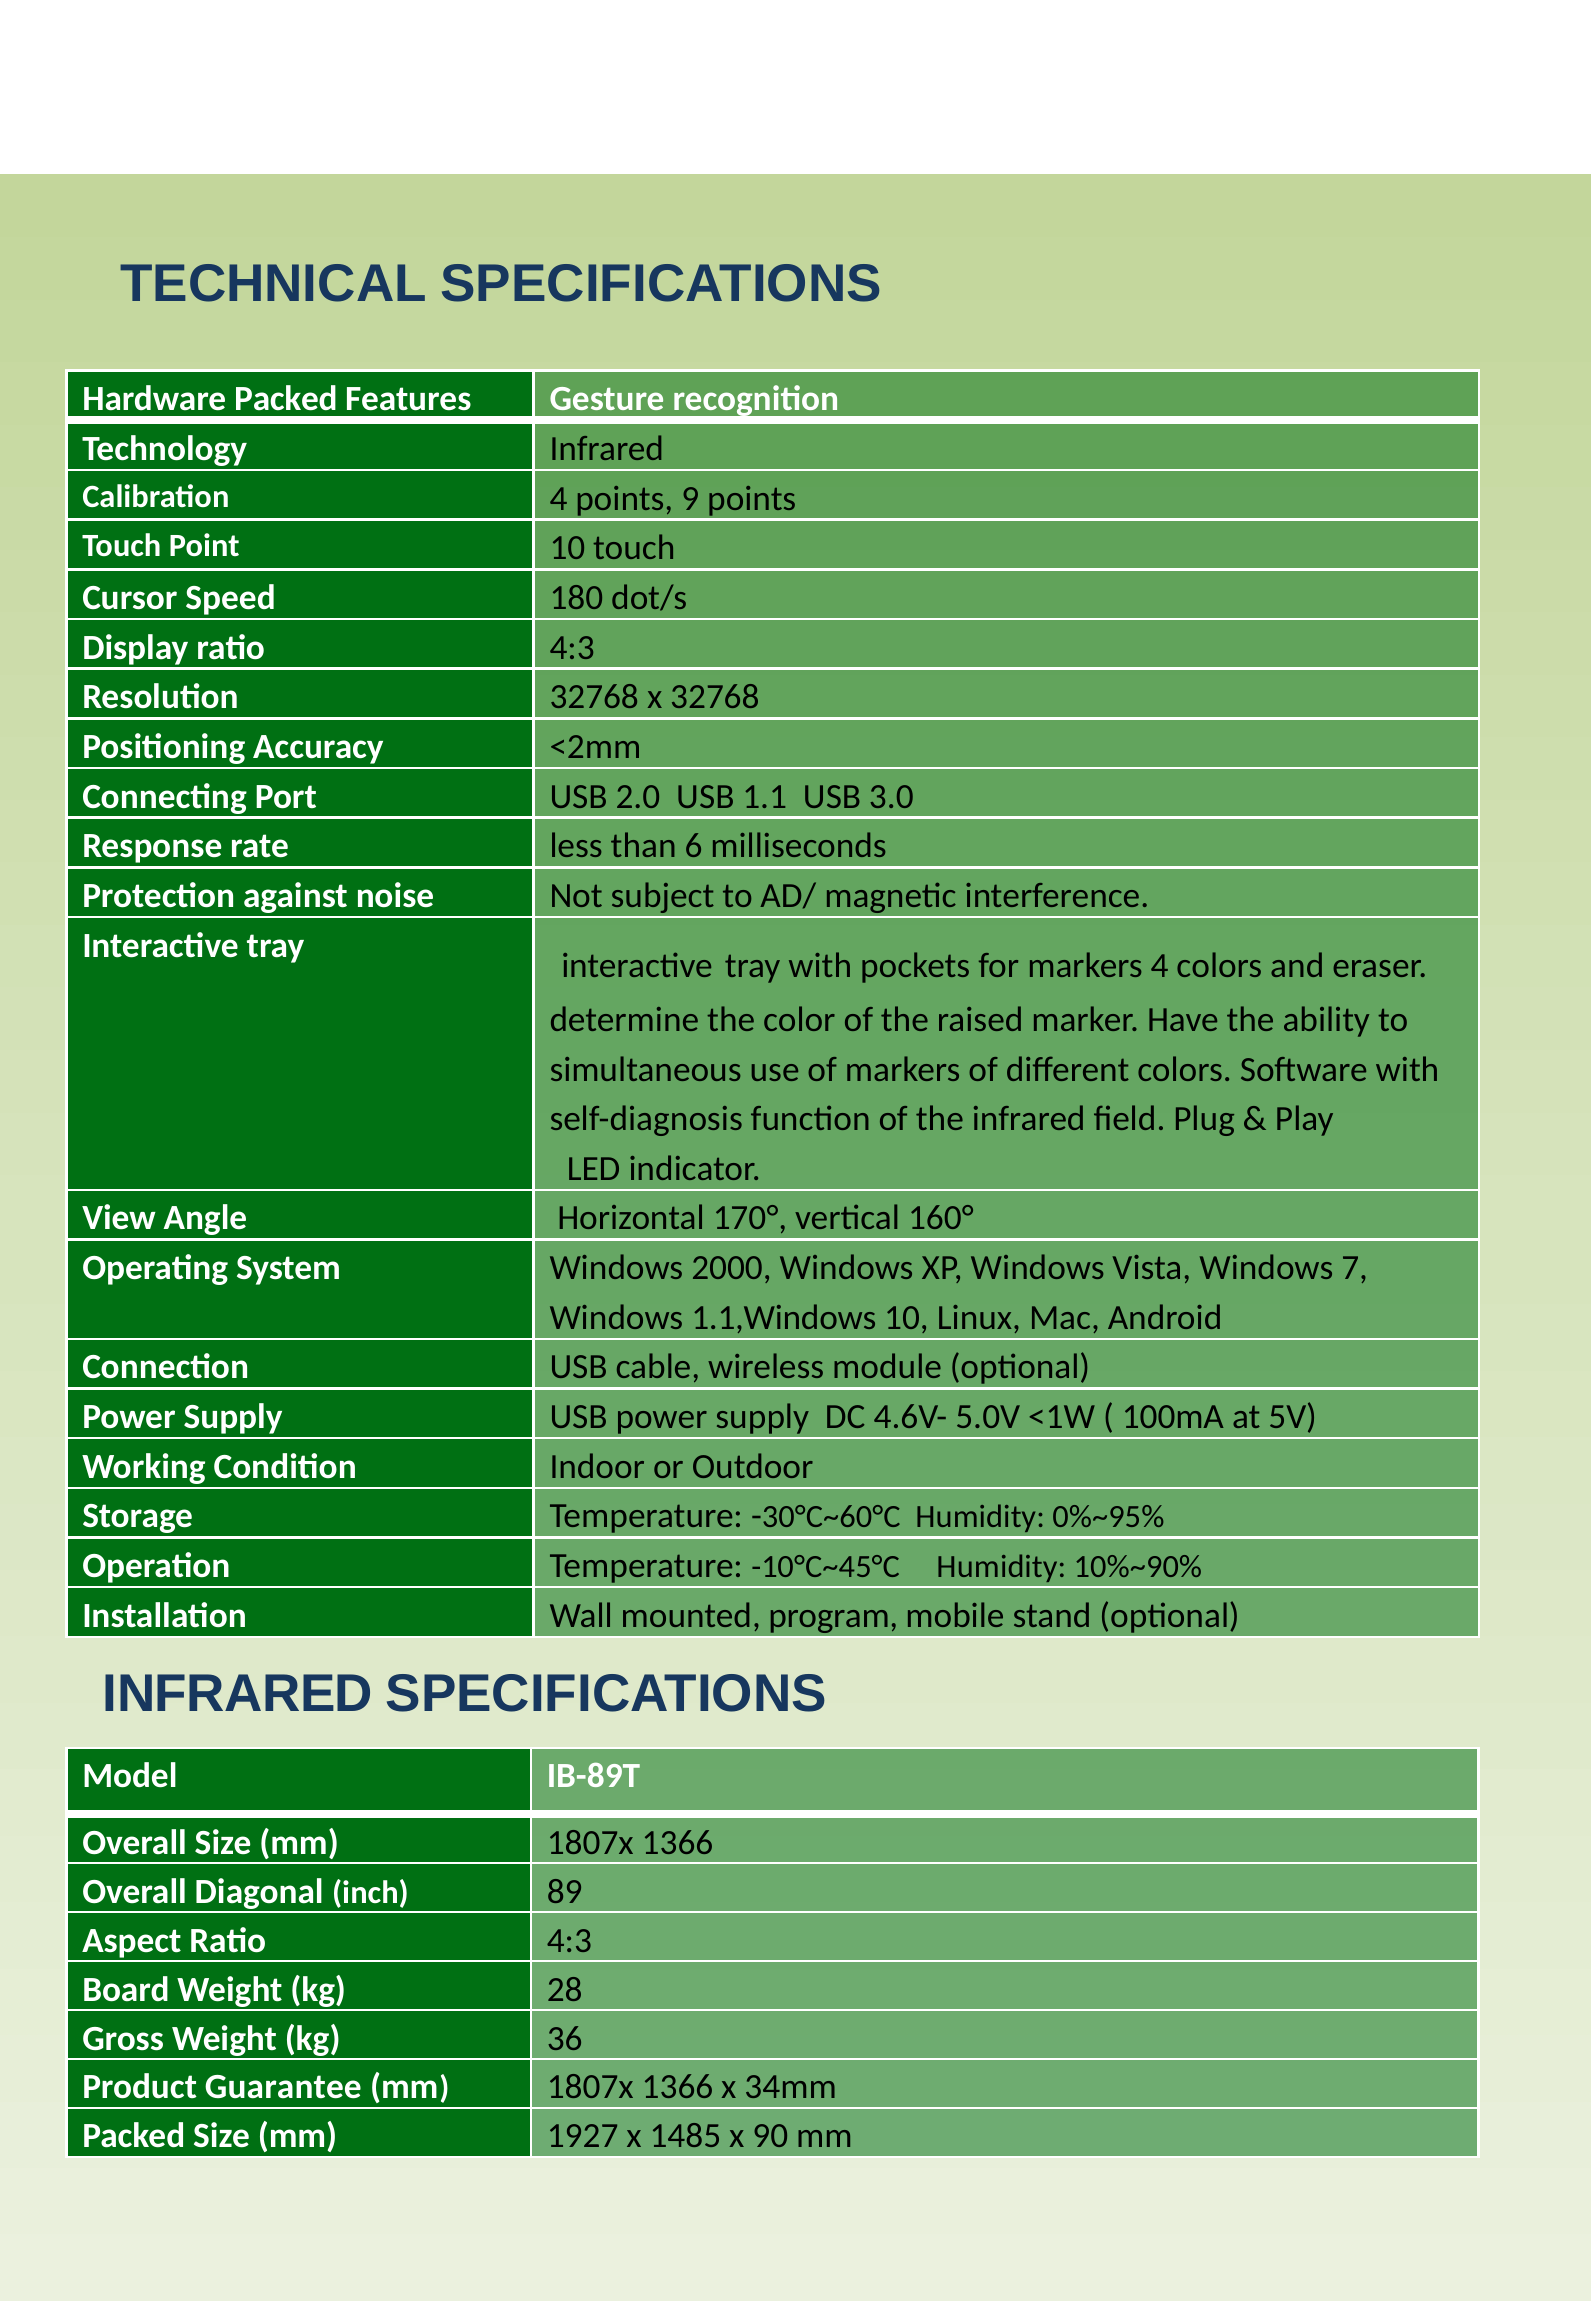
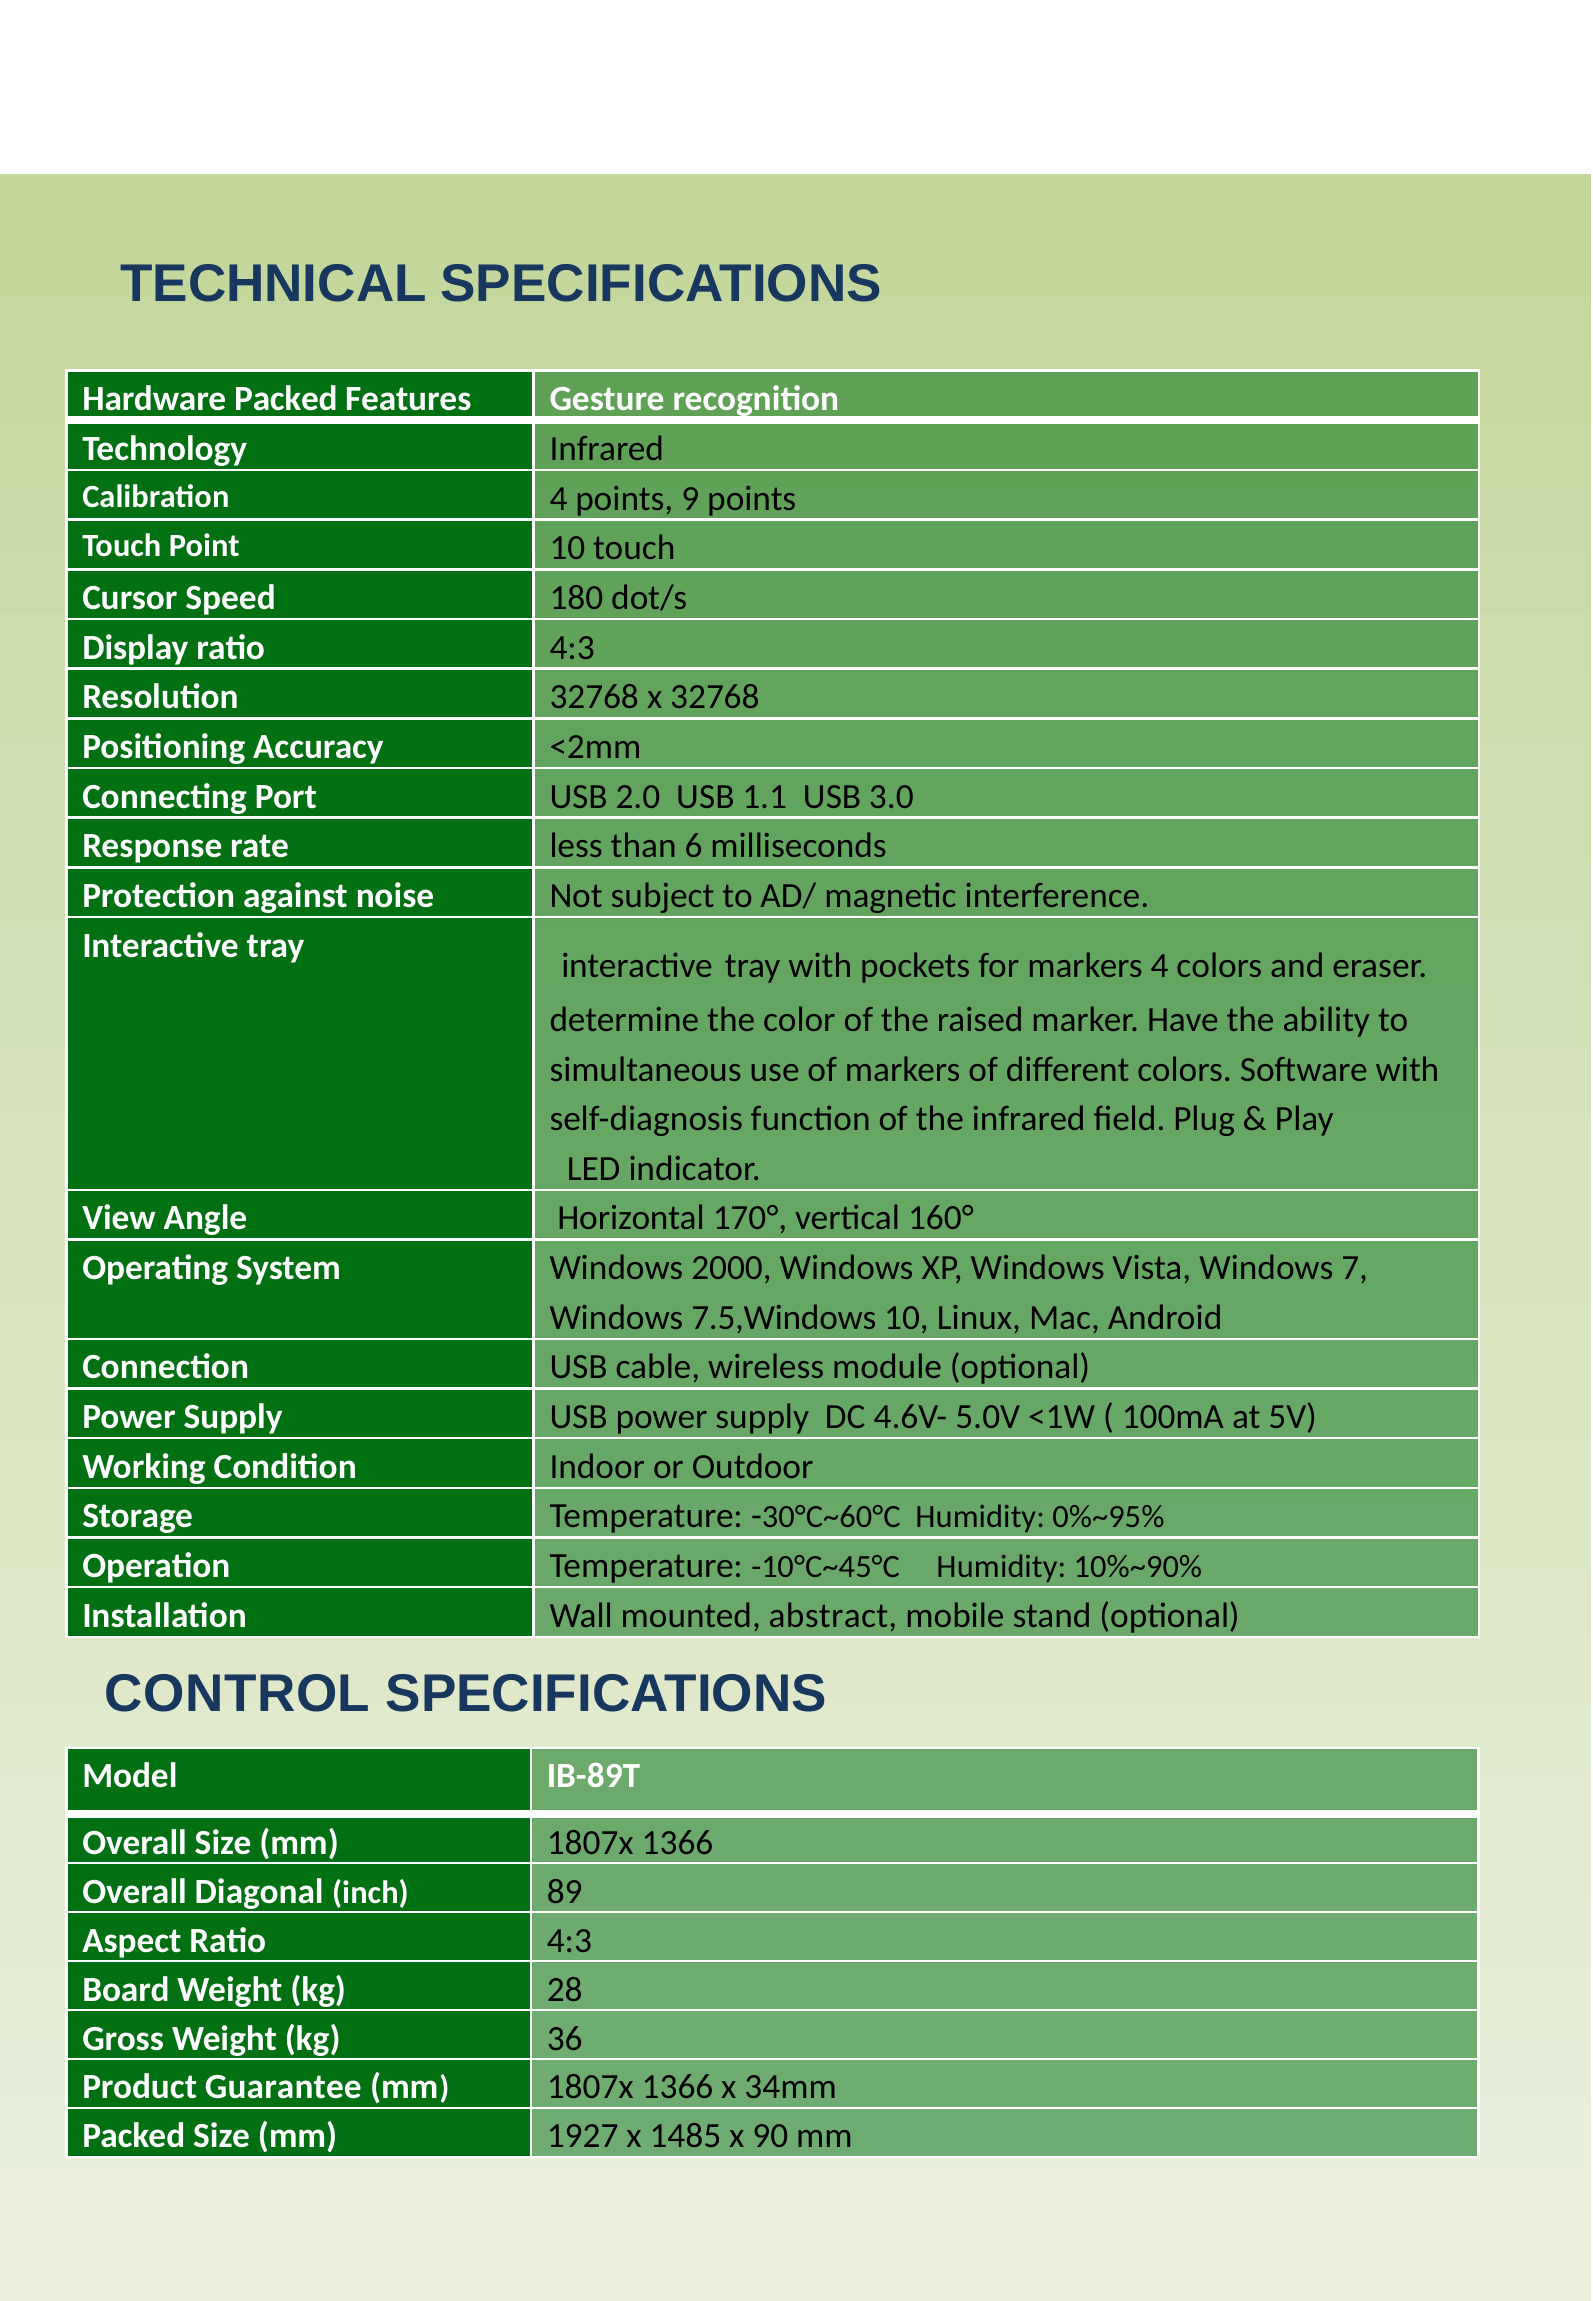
1.1,Windows: 1.1,Windows -> 7.5,Windows
program: program -> abstract
INFRARED at (238, 1694): INFRARED -> CONTROL
